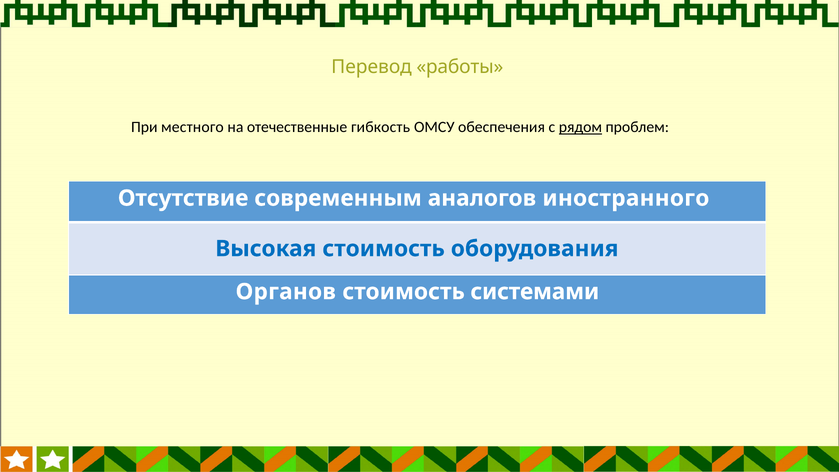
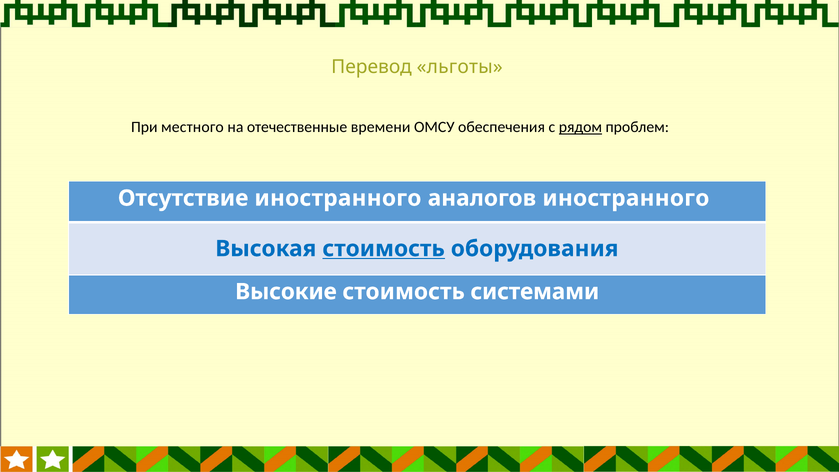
работы: работы -> льготы
гибкость: гибкость -> времени
Отсутствие современным: современным -> иностранного
стоимость at (384, 249) underline: none -> present
Органов: Органов -> Высокие
